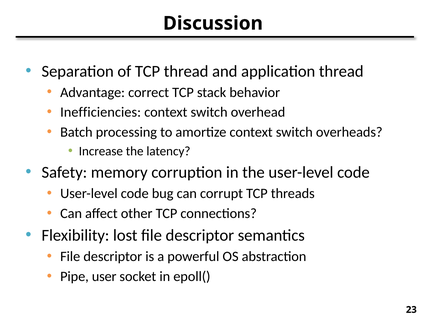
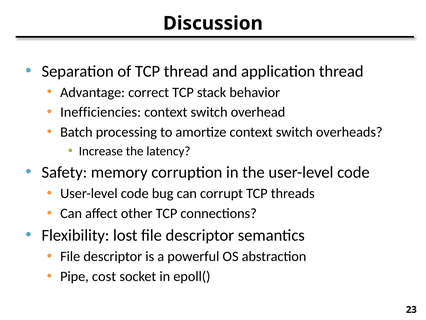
user: user -> cost
